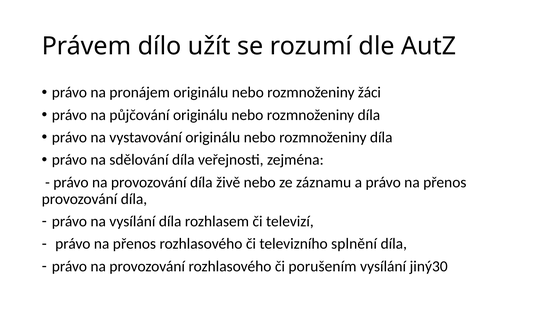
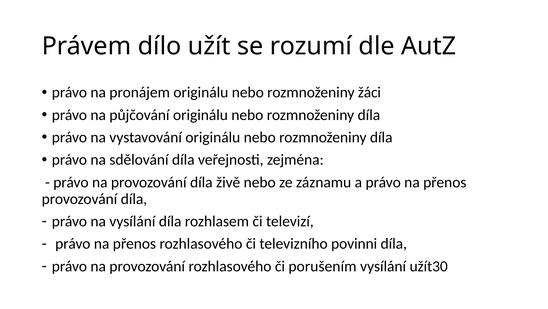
splnění: splnění -> povinni
jiný30: jiný30 -> užít30
